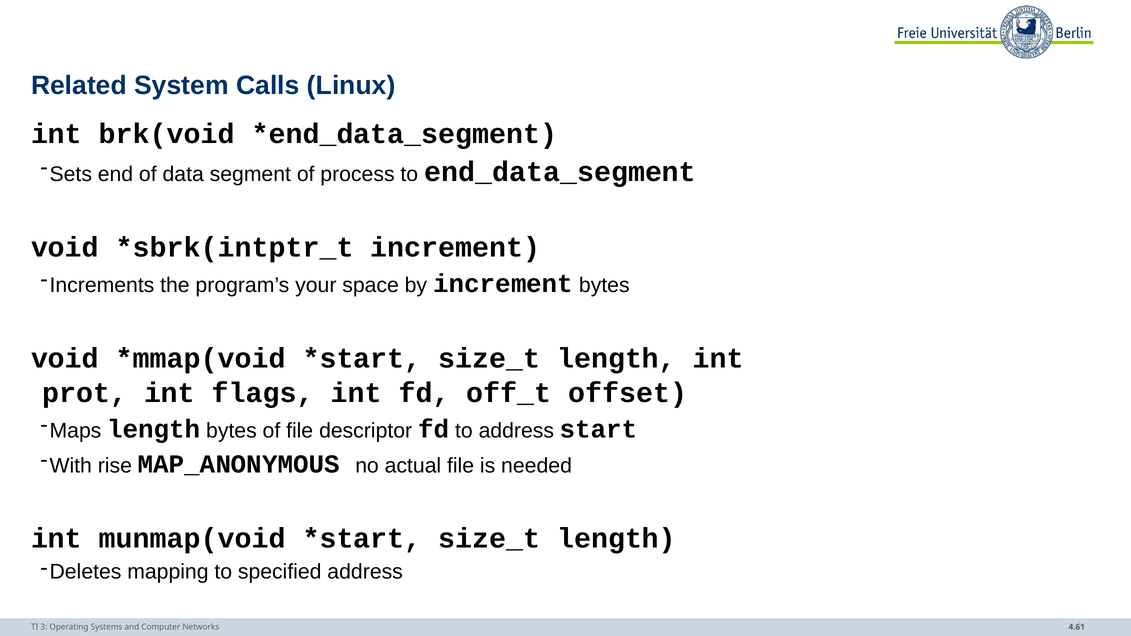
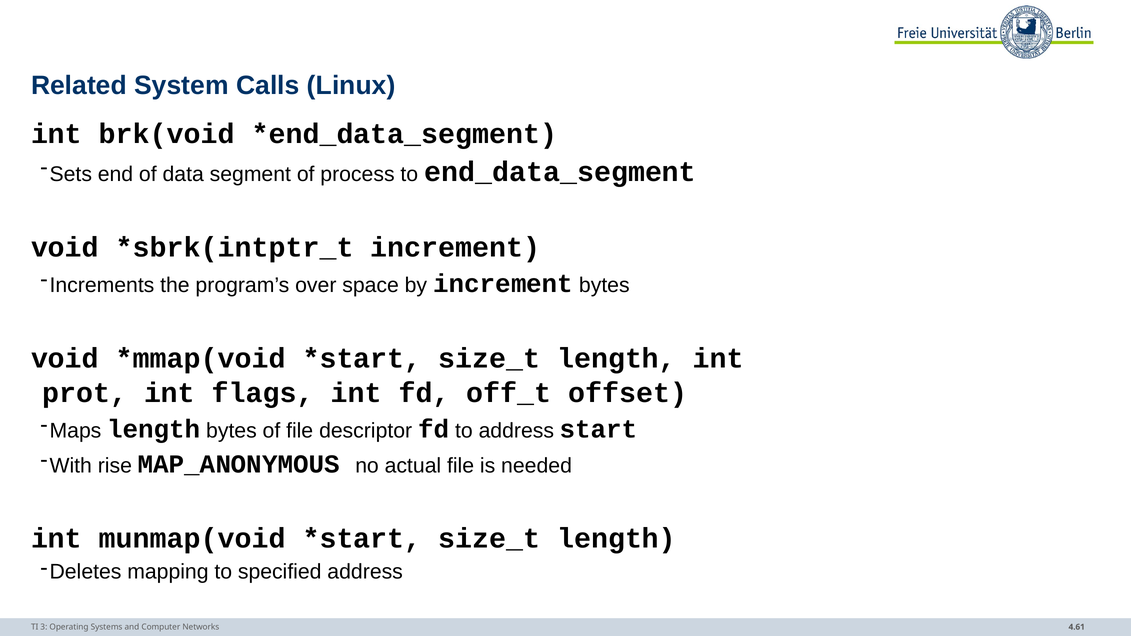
your: your -> over
